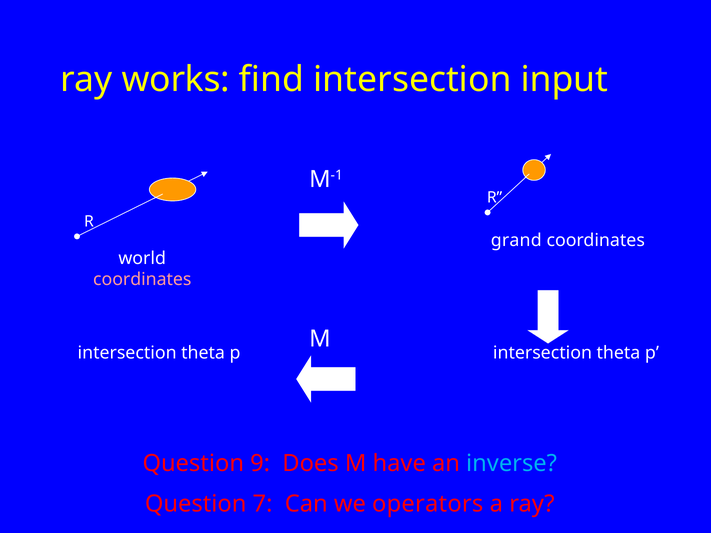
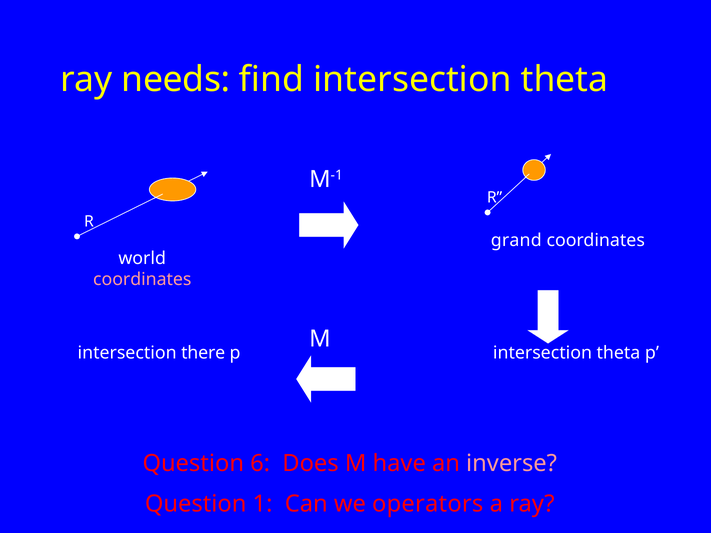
works: works -> needs
find intersection input: input -> theta
theta at (203, 353): theta -> there
9: 9 -> 6
inverse colour: light blue -> pink
7: 7 -> 1
